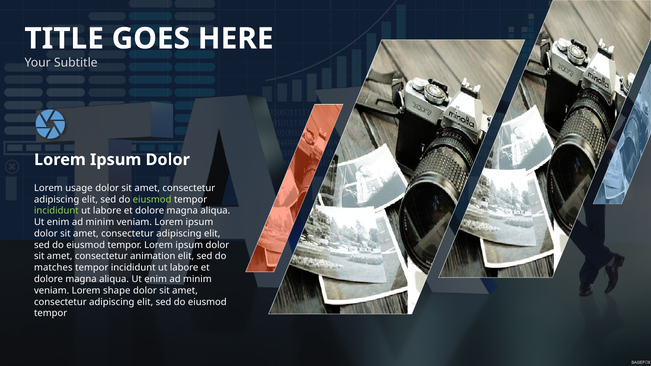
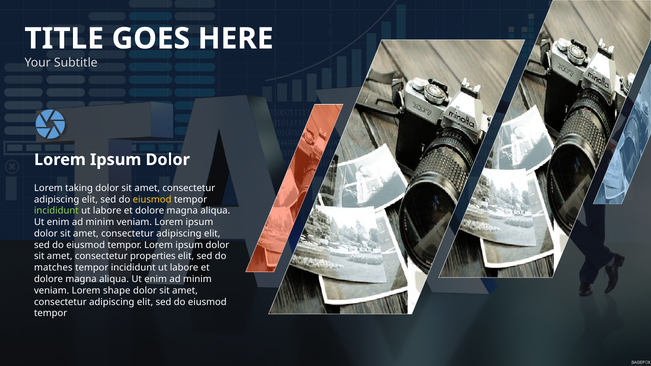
usage: usage -> taking
eiusmod at (152, 199) colour: light green -> yellow
animation: animation -> properties
